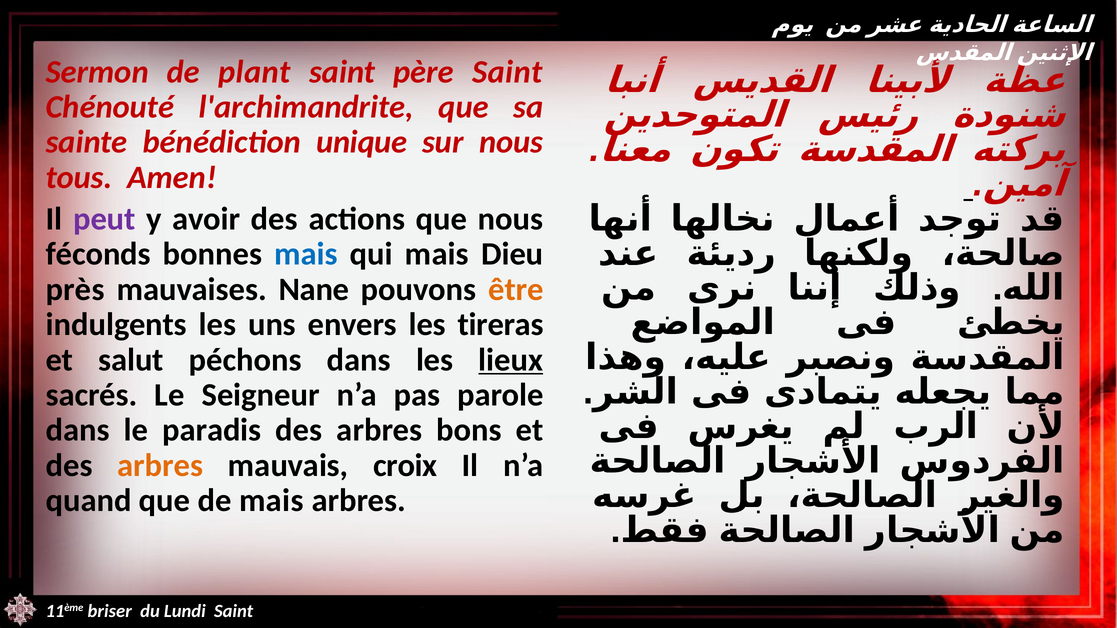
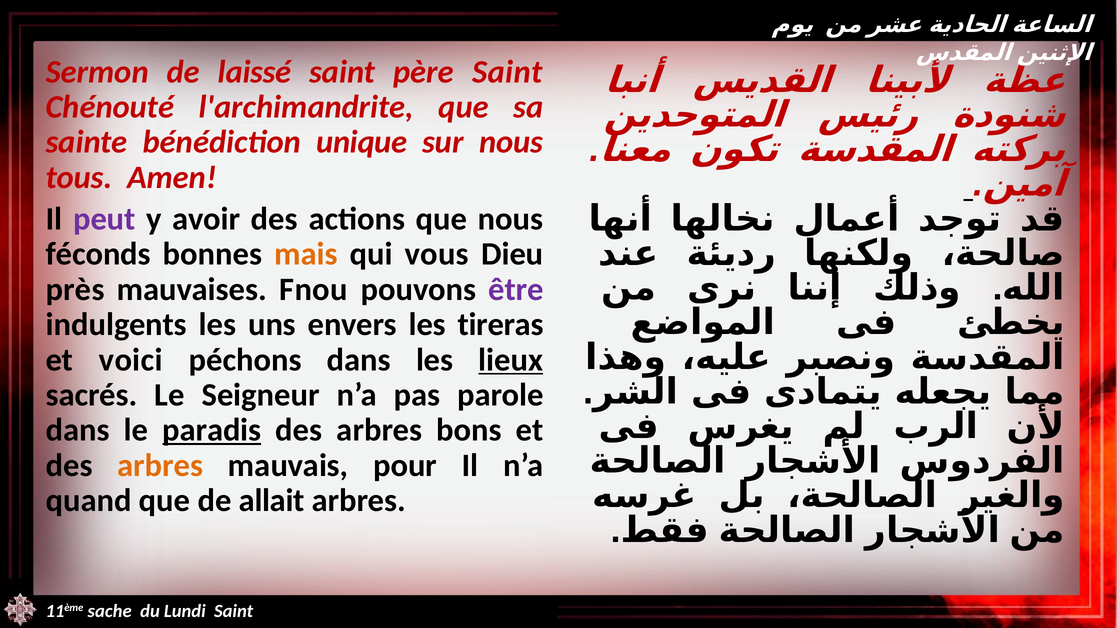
plant: plant -> laissé
mais at (306, 254) colour: blue -> orange
qui mais: mais -> vous
Nane: Nane -> Fnou
être colour: orange -> purple
salut: salut -> voici
paradis underline: none -> present
croix: croix -> pour
de mais: mais -> allait
briser: briser -> sache
